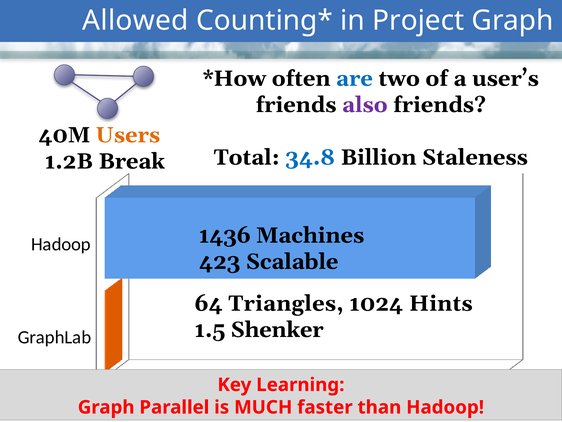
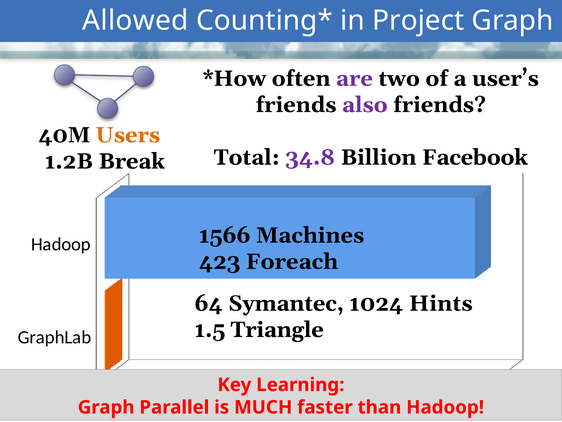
are colour: blue -> purple
34.8 colour: blue -> purple
Staleness: Staleness -> Facebook
1436: 1436 -> 1566
Scalable: Scalable -> Foreach
Triangles: Triangles -> Symantec
Shenker: Shenker -> Triangle
